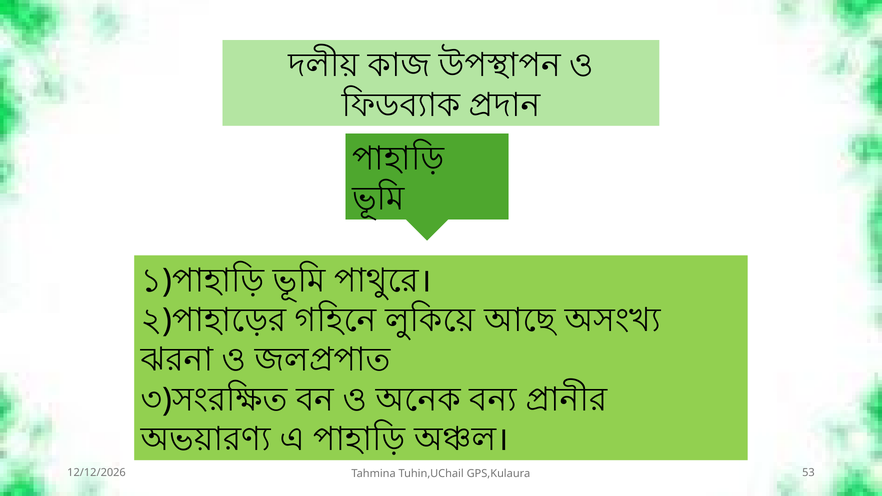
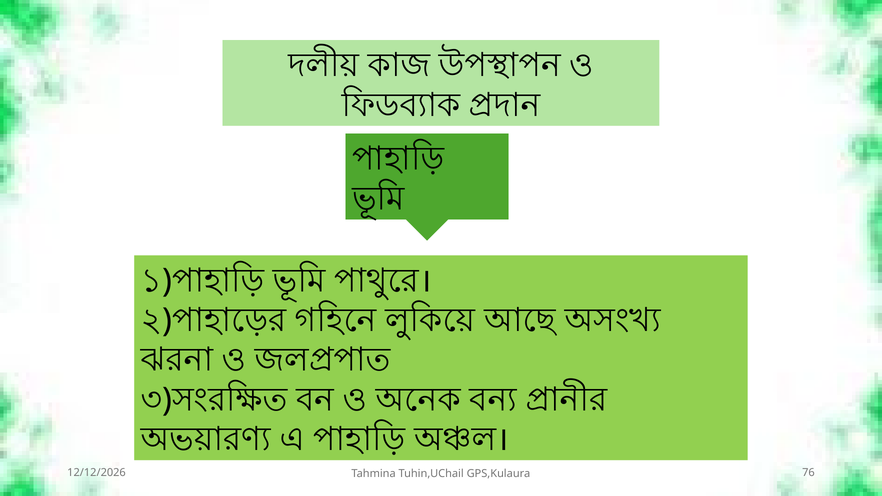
53: 53 -> 76
